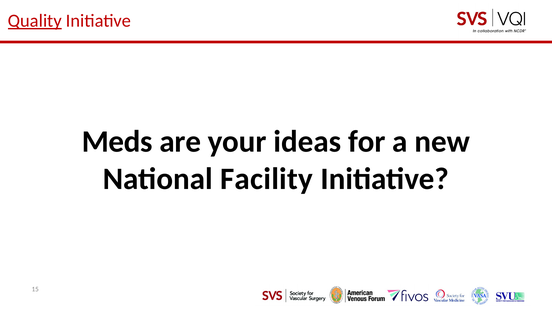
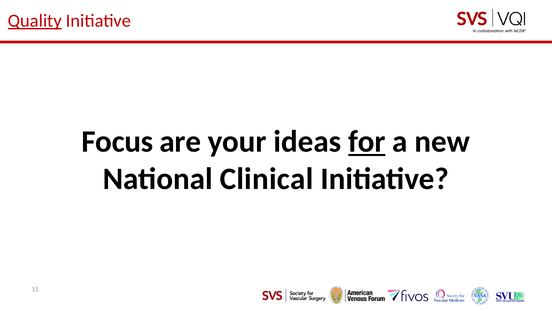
Meds: Meds -> Focus
for underline: none -> present
Facility: Facility -> Clinical
